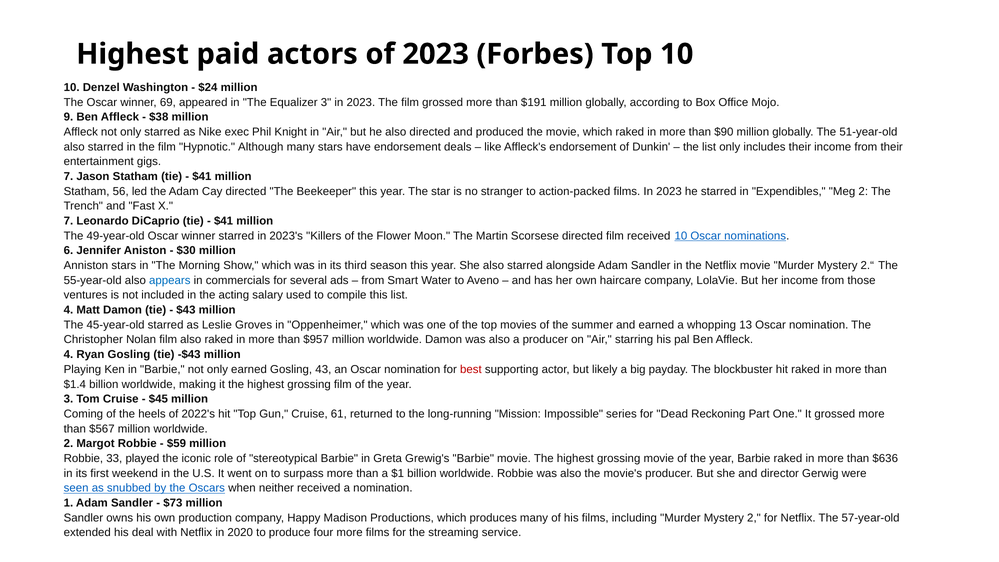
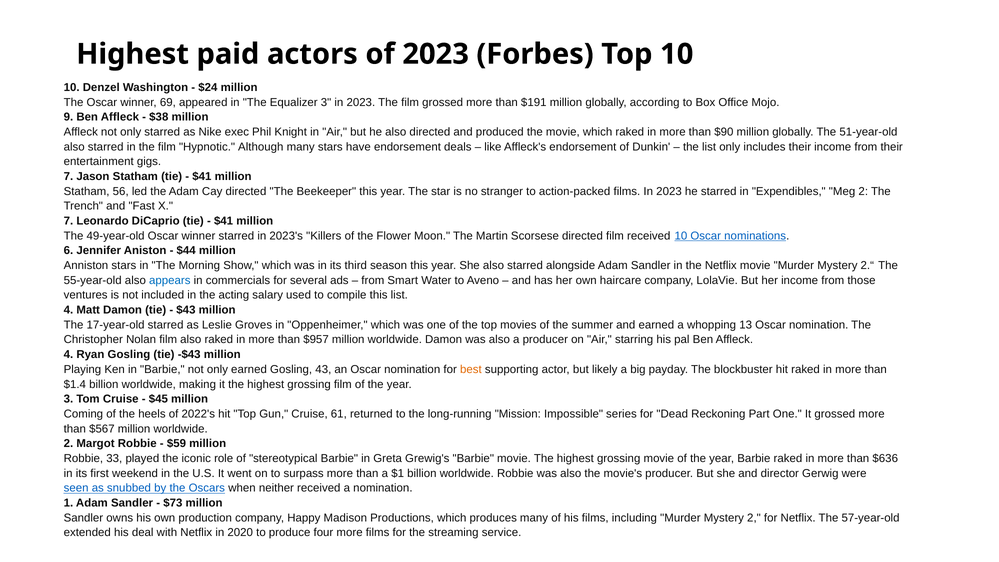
$30: $30 -> $44
45-year-old: 45-year-old -> 17-year-old
best colour: red -> orange
